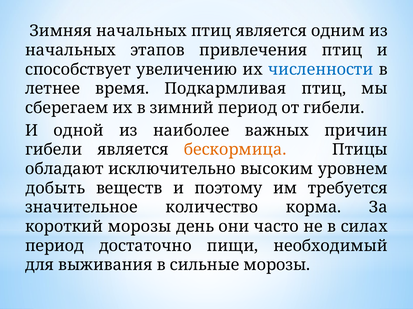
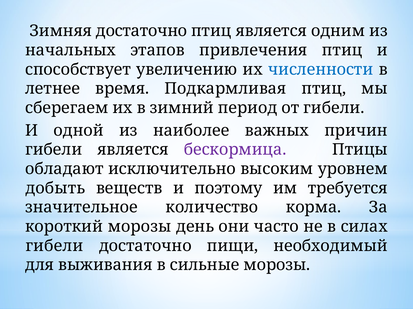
Зимняя начальных: начальных -> достаточно
бескормица colour: orange -> purple
период at (55, 246): период -> гибели
